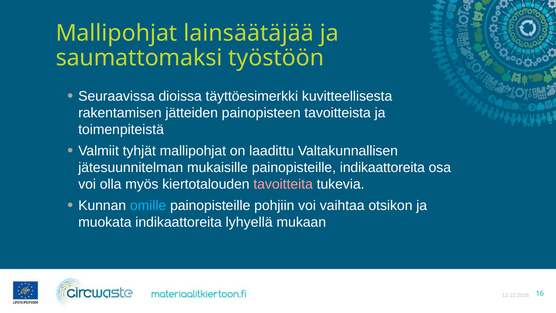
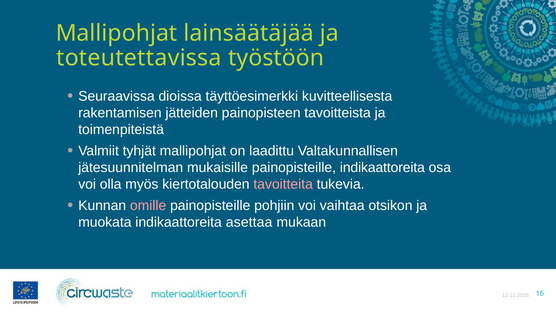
saumattomaksi: saumattomaksi -> toteutettavissa
omille colour: light blue -> pink
lyhyellä: lyhyellä -> asettaa
